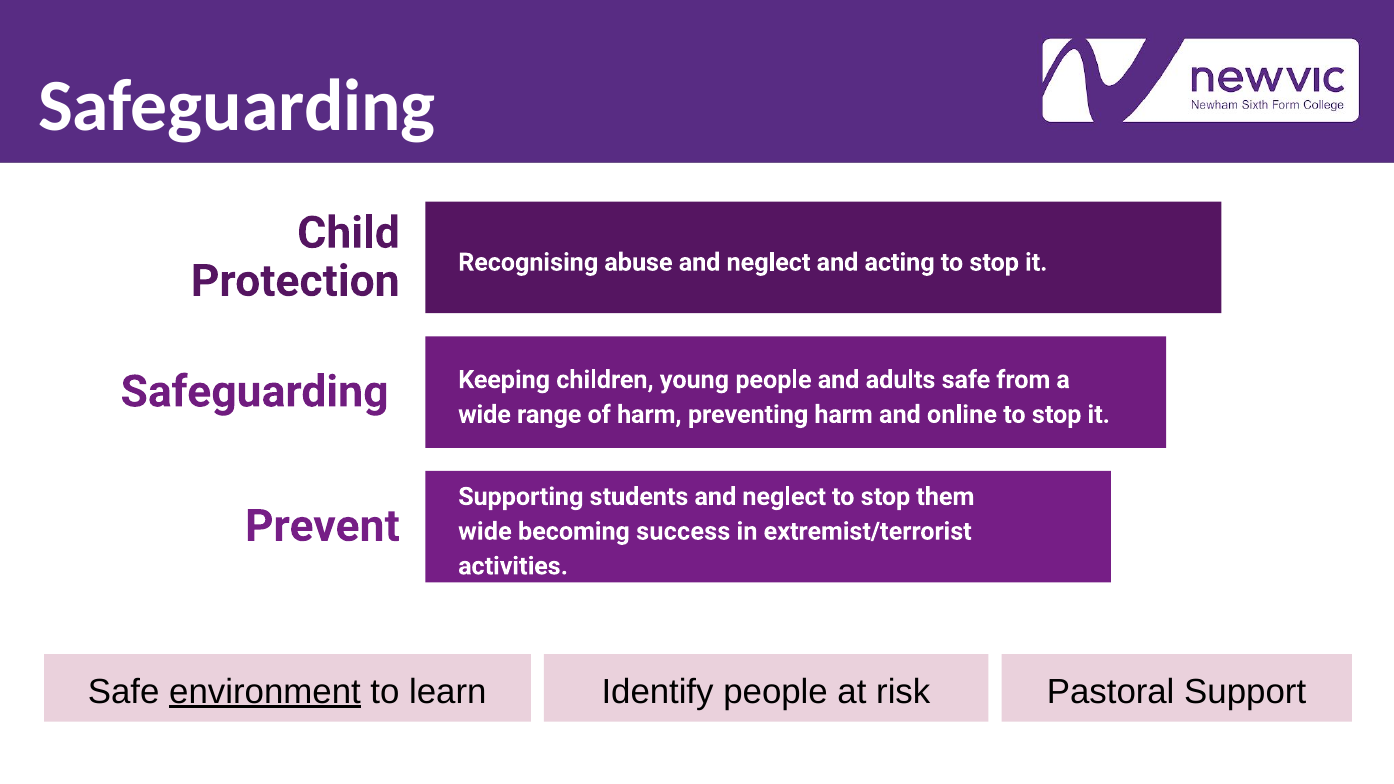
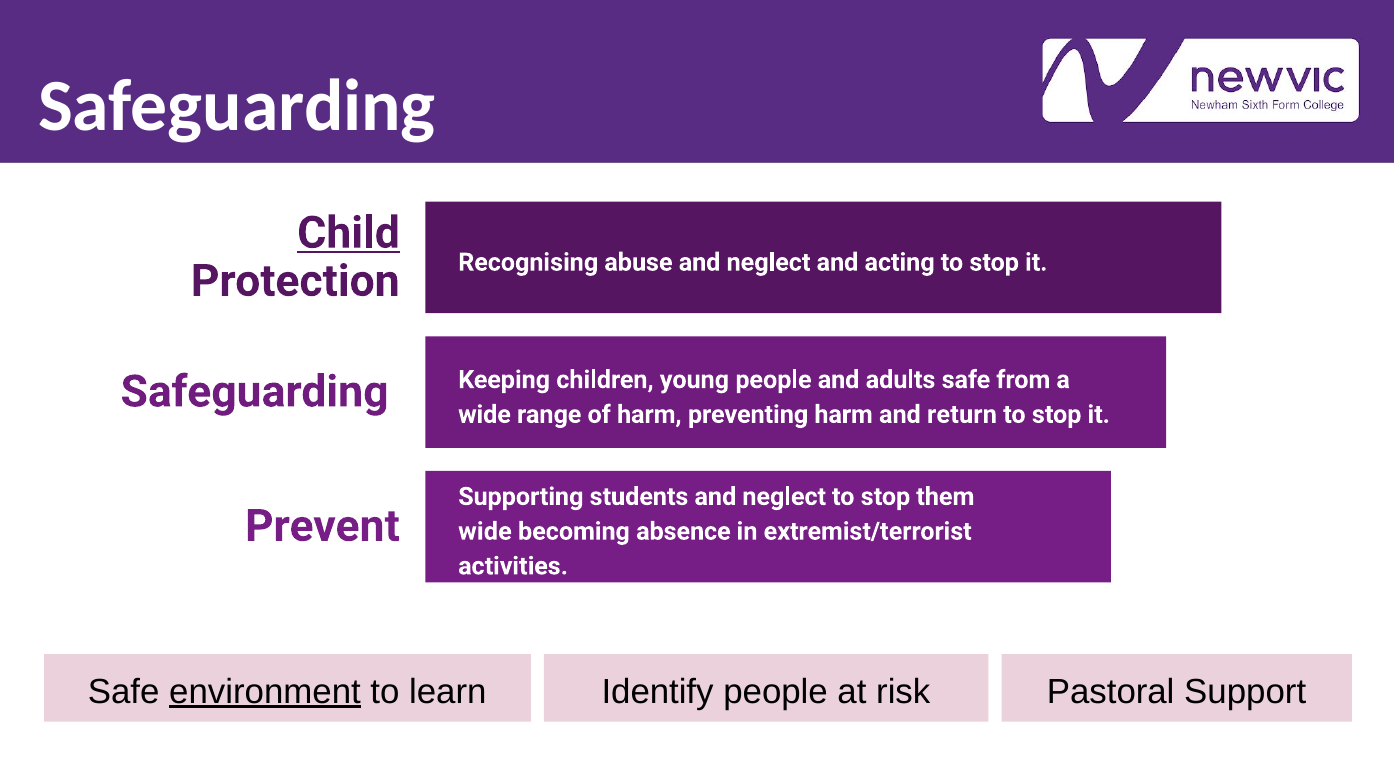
Child underline: none -> present
online: online -> return
success: success -> absence
